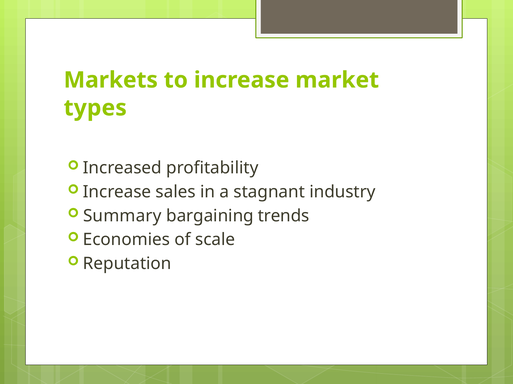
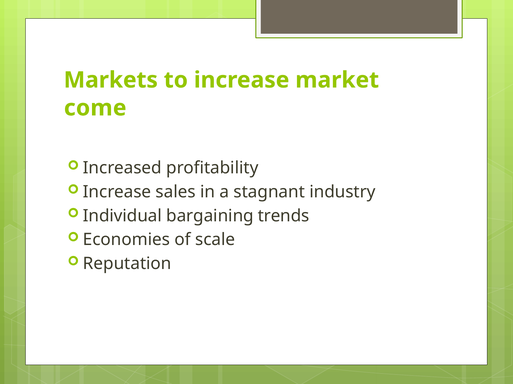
types: types -> come
Summary: Summary -> Individual
